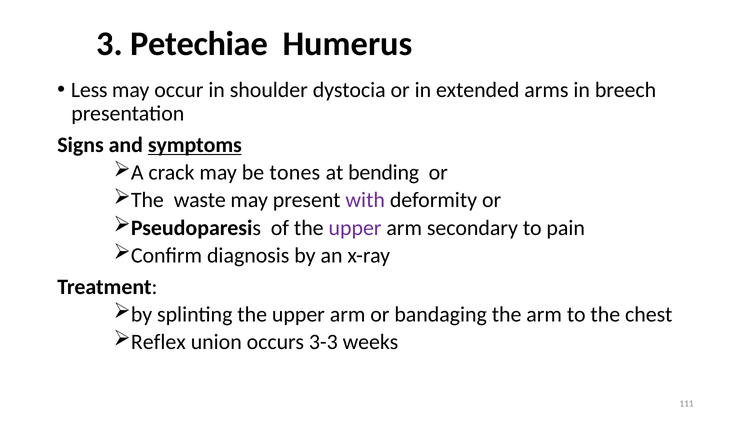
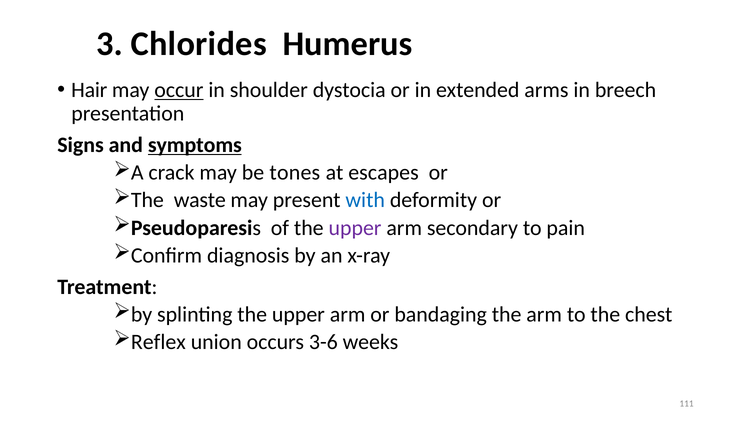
Petechiae: Petechiae -> Chlorides
Less: Less -> Hair
occur underline: none -> present
bending: bending -> escapes
with colour: purple -> blue
3-3: 3-3 -> 3-6
